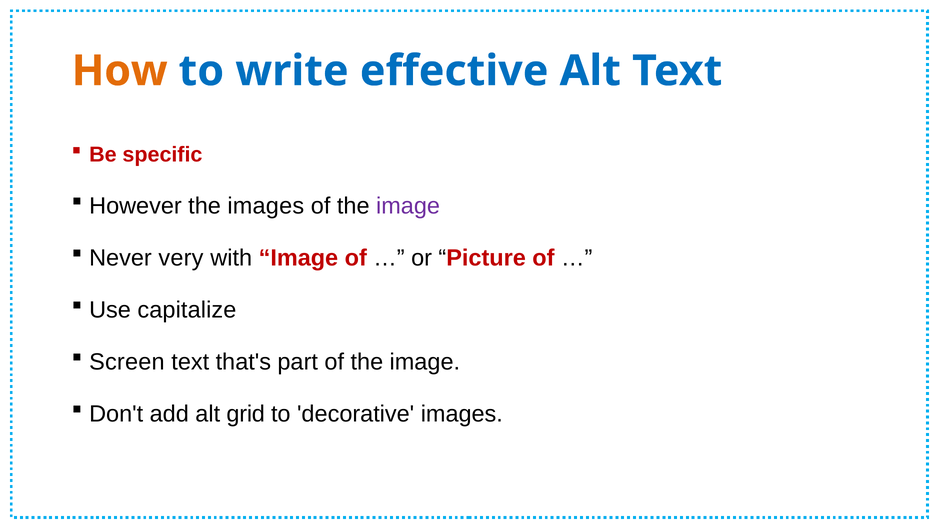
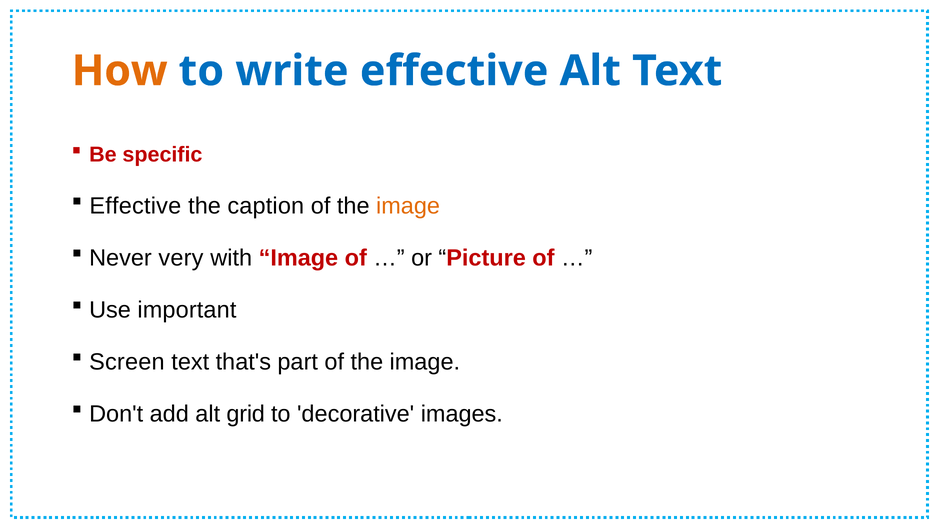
However at (135, 206): However -> Effective
the images: images -> caption
image at (408, 206) colour: purple -> orange
capitalize: capitalize -> important
